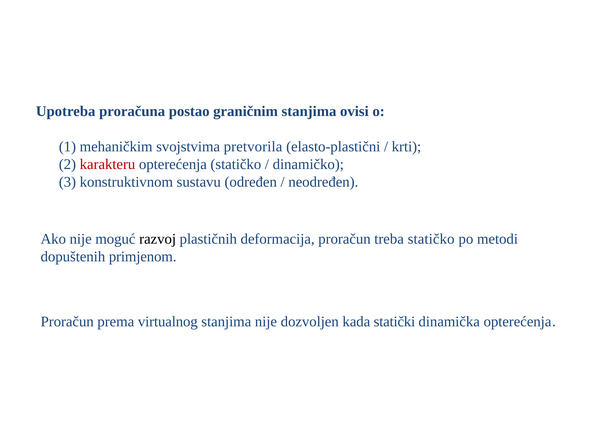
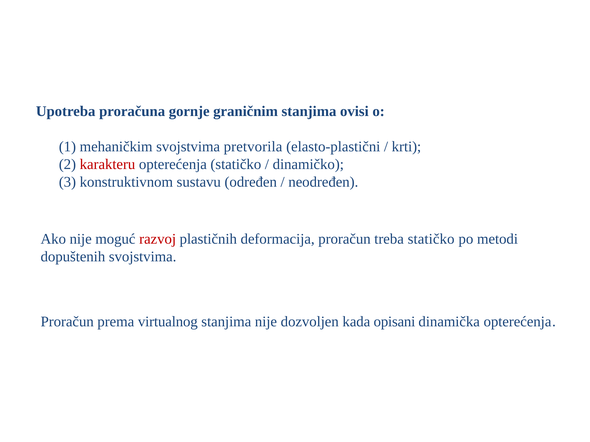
postao: postao -> gornje
razvoj colour: black -> red
dopuštenih primjenom: primjenom -> svojstvima
statički: statički -> opisani
